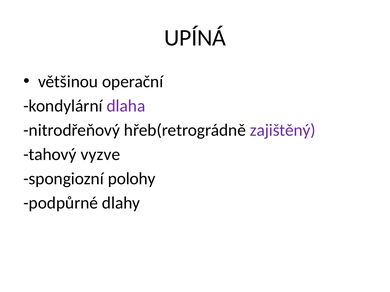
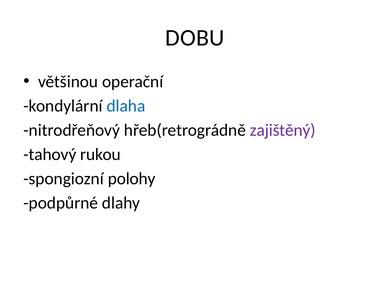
UPÍNÁ: UPÍNÁ -> DOBU
dlaha colour: purple -> blue
vyzve: vyzve -> rukou
